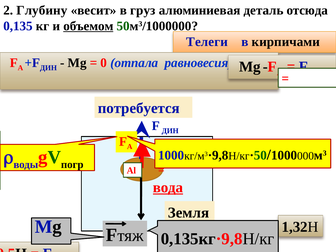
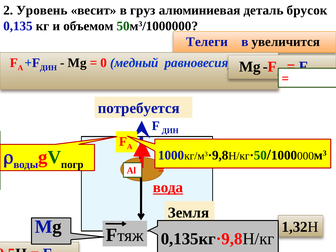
Глубину: Глубину -> Уровень
отсюда: отсюда -> брусок
объемом underline: present -> none
кирпичами: кирпичами -> увеличится
отпала: отпала -> медный
